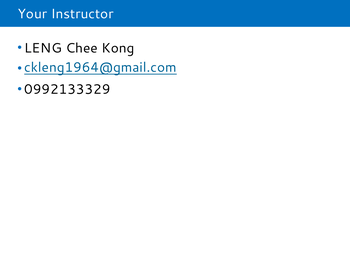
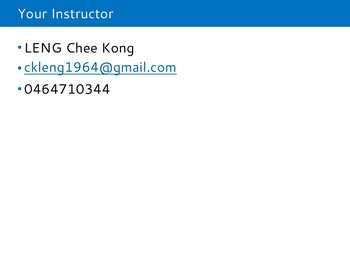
0992133329: 0992133329 -> 0464710344
